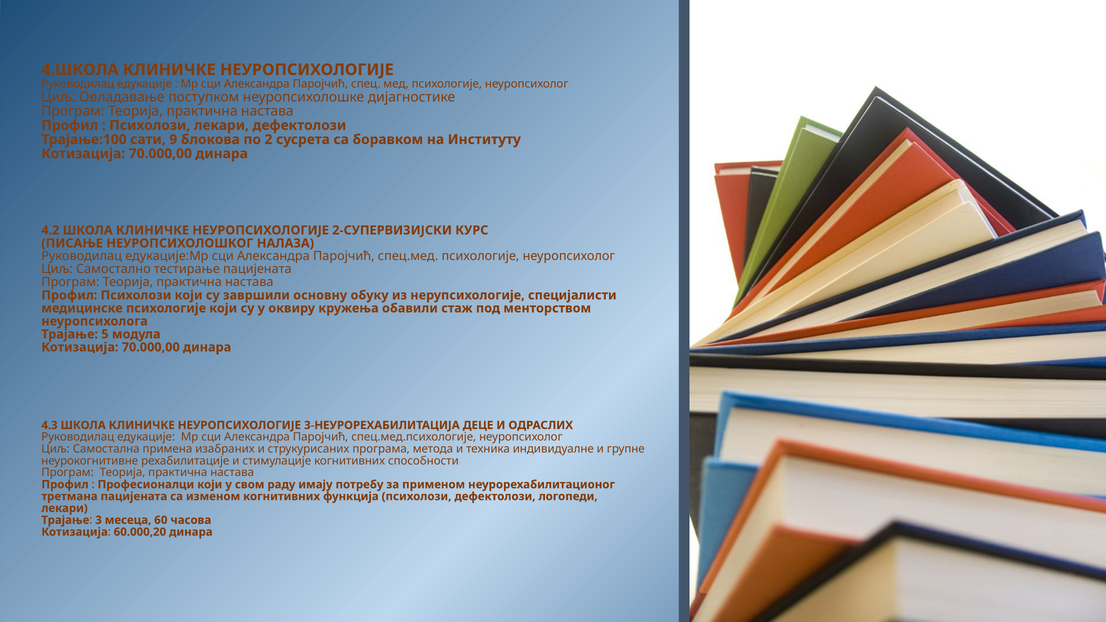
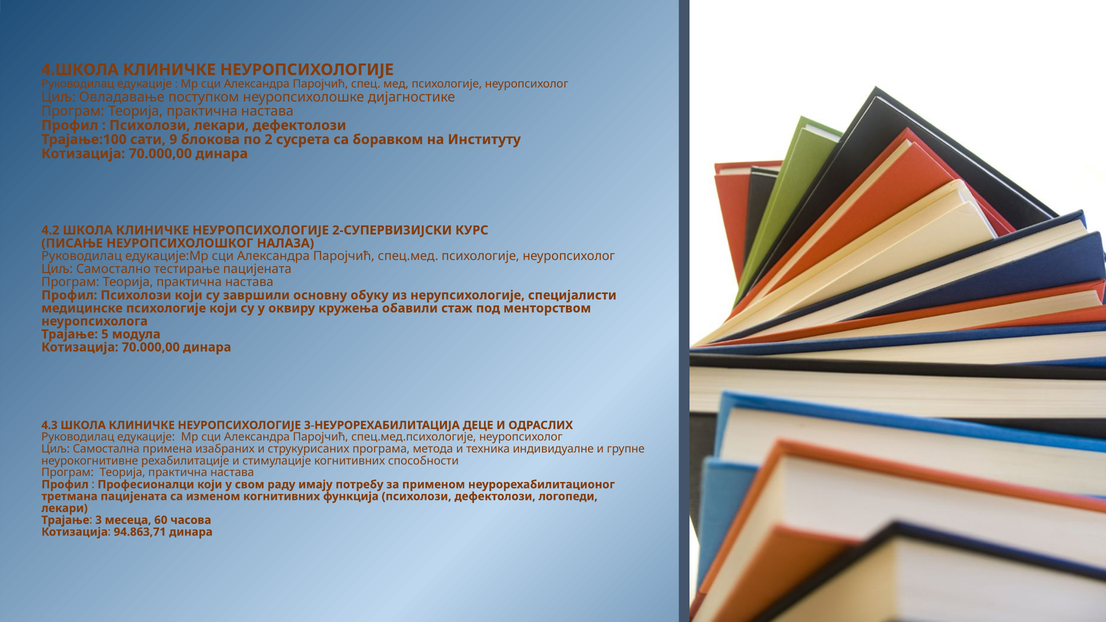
60.000,20: 60.000,20 -> 94.863,71
